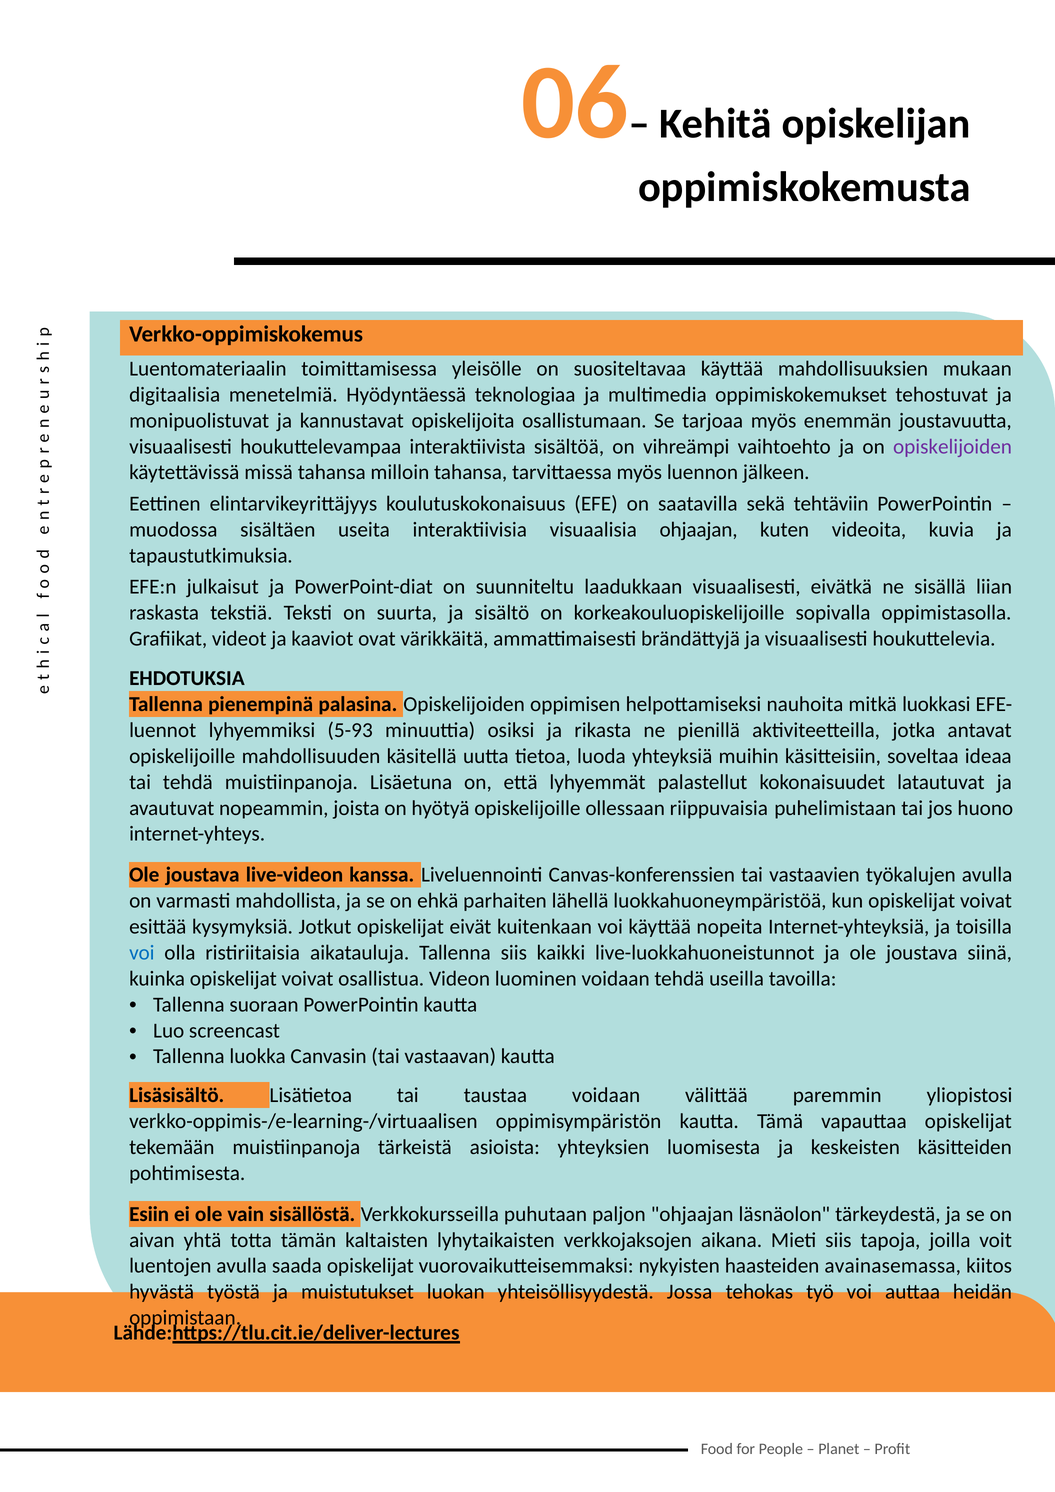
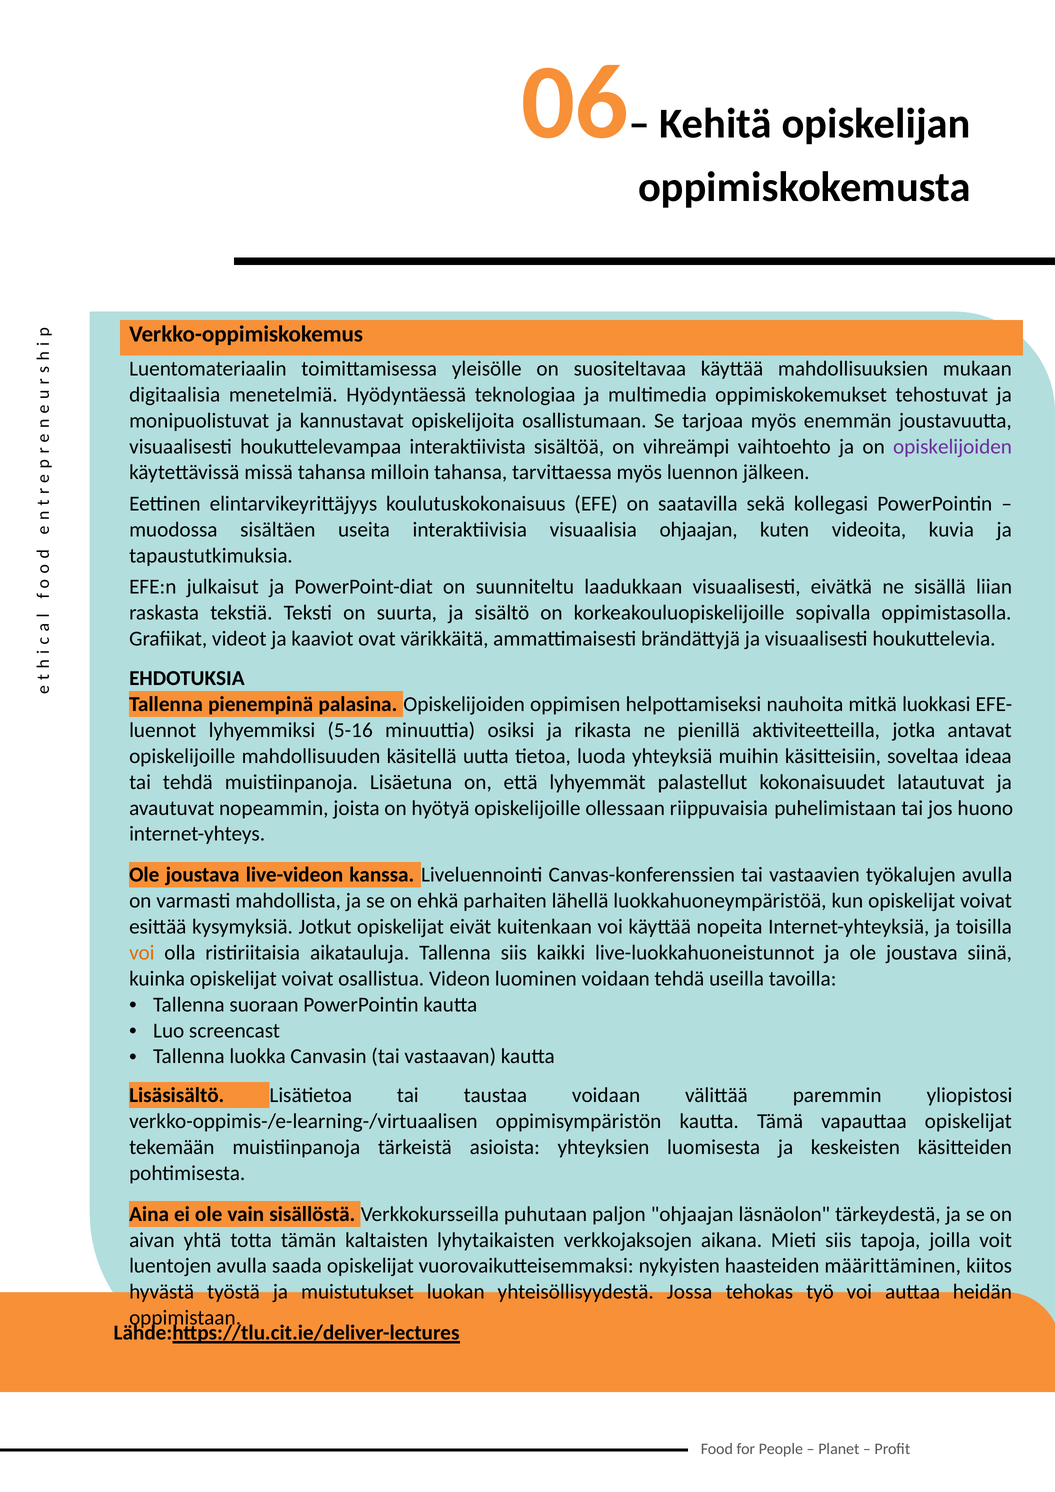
tehtäviin: tehtäviin -> kollegasi
5-93: 5-93 -> 5-16
voi at (142, 953) colour: blue -> orange
Esiin: Esiin -> Aina
avainasemassa: avainasemassa -> määrittäminen
